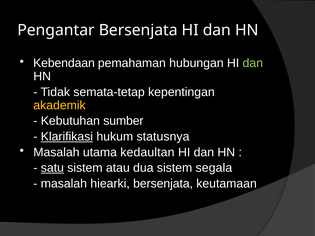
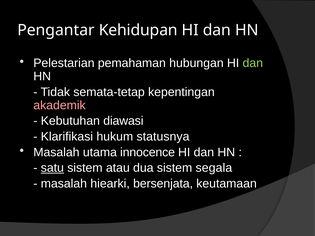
Pengantar Bersenjata: Bersenjata -> Kehidupan
Kebendaan: Kebendaan -> Pelestarian
akademik colour: yellow -> pink
sumber: sumber -> diawasi
Klarifikasi underline: present -> none
kedaultan: kedaultan -> innocence
